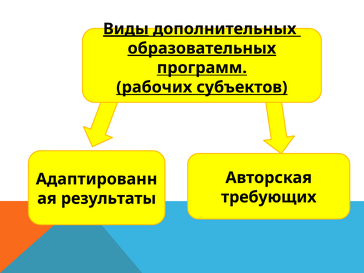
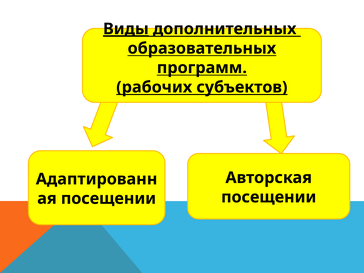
образовательных underline: present -> none
требующих at (269, 197): требующих -> посещении
результаты at (109, 199): результаты -> посещении
